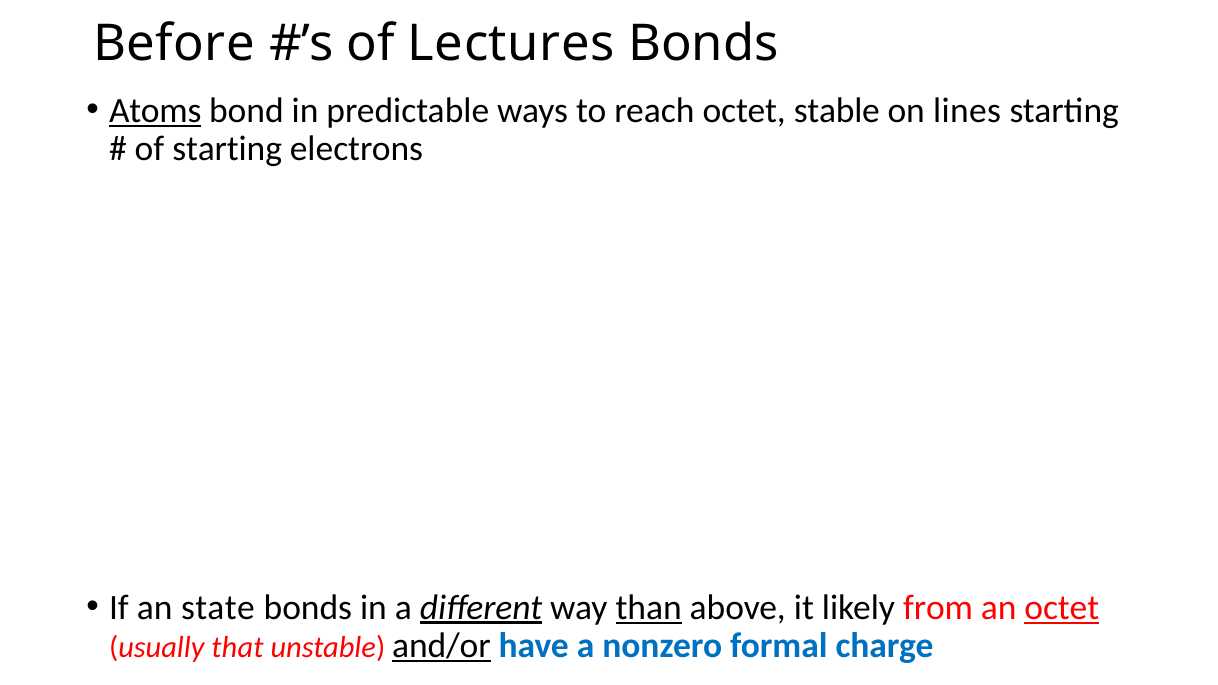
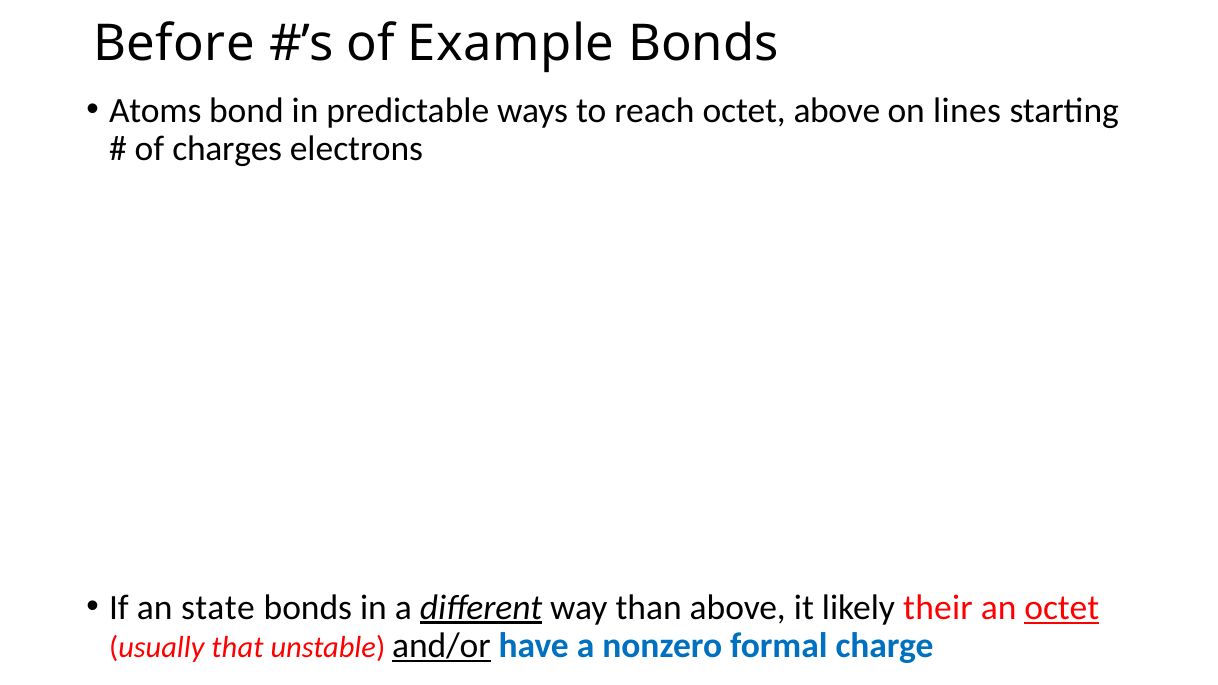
Lectures: Lectures -> Example
Atoms underline: present -> none
octet stable: stable -> above
of starting: starting -> charges
than underline: present -> none
from: from -> their
